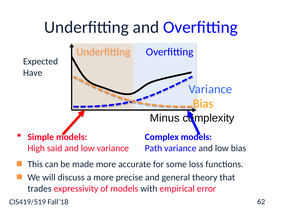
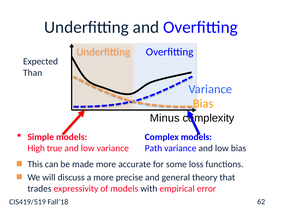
Have: Have -> Than
said: said -> true
